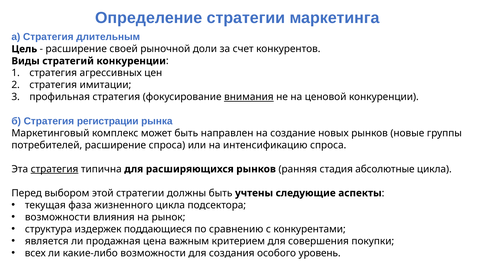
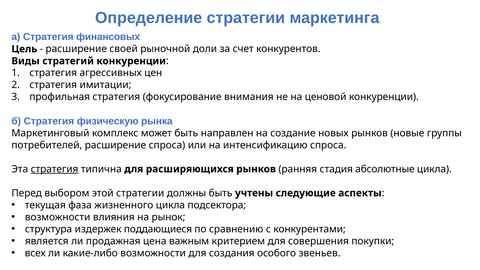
длительным: длительным -> финансовых
внимания underline: present -> none
регистрации: регистрации -> физическую
уровень: уровень -> звеньев
